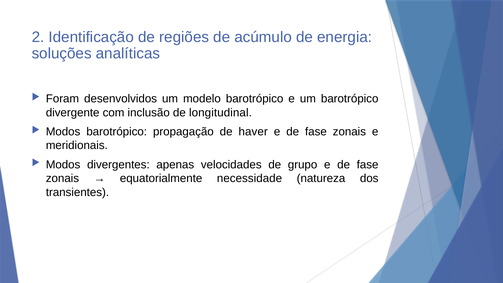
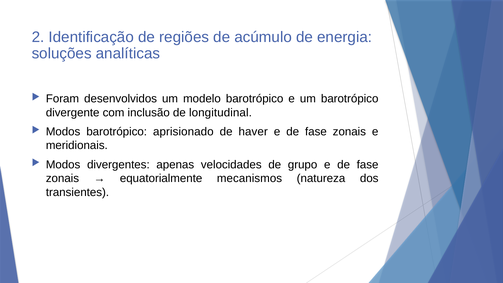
propagação: propagação -> aprisionado
necessidade: necessidade -> mecanismos
